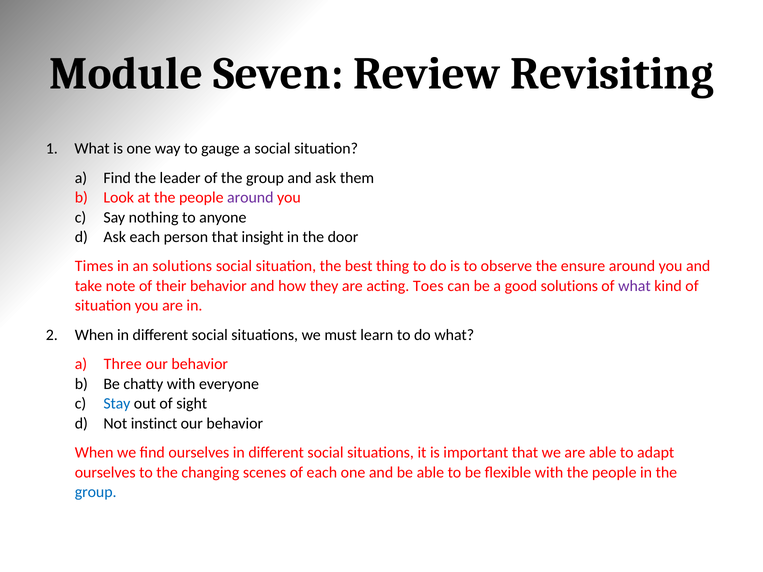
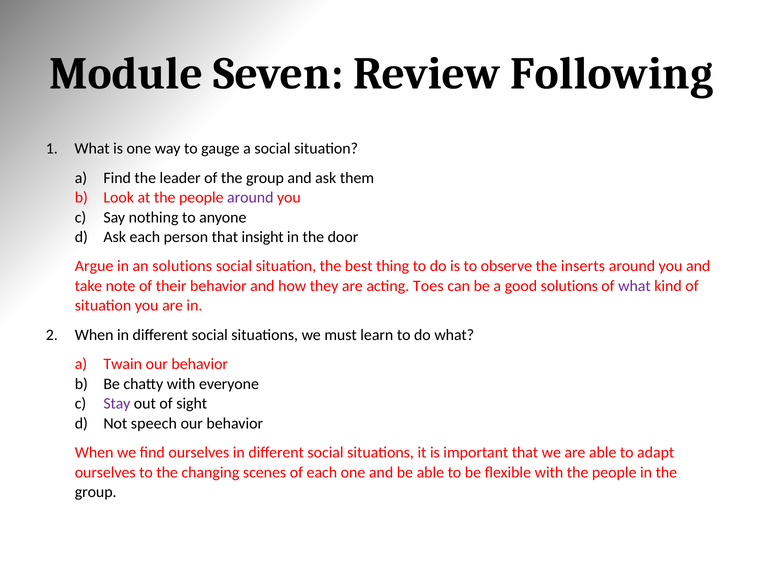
Revisiting: Revisiting -> Following
Times: Times -> Argue
ensure: ensure -> inserts
Three: Three -> Twain
Stay colour: blue -> purple
instinct: instinct -> speech
group at (96, 492) colour: blue -> black
